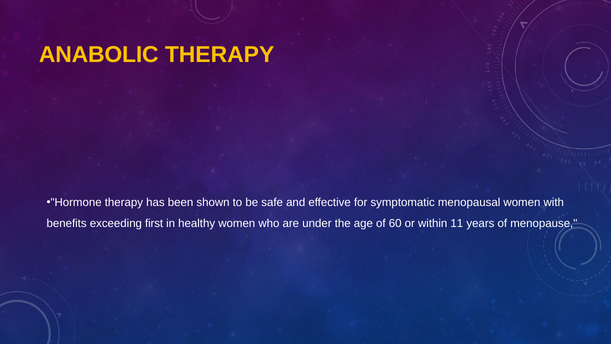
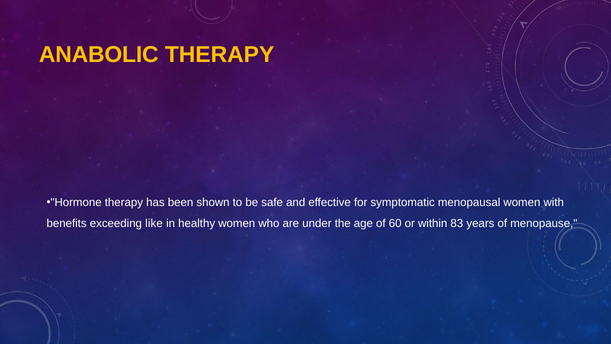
first: first -> like
11: 11 -> 83
